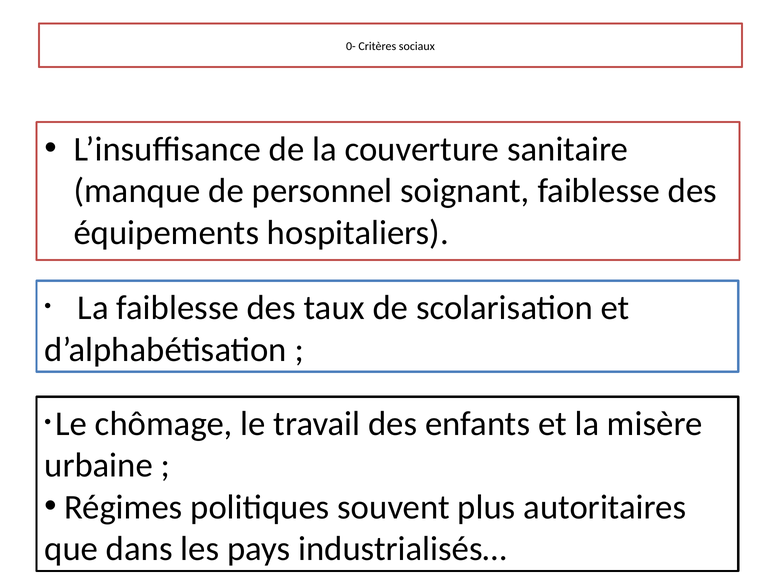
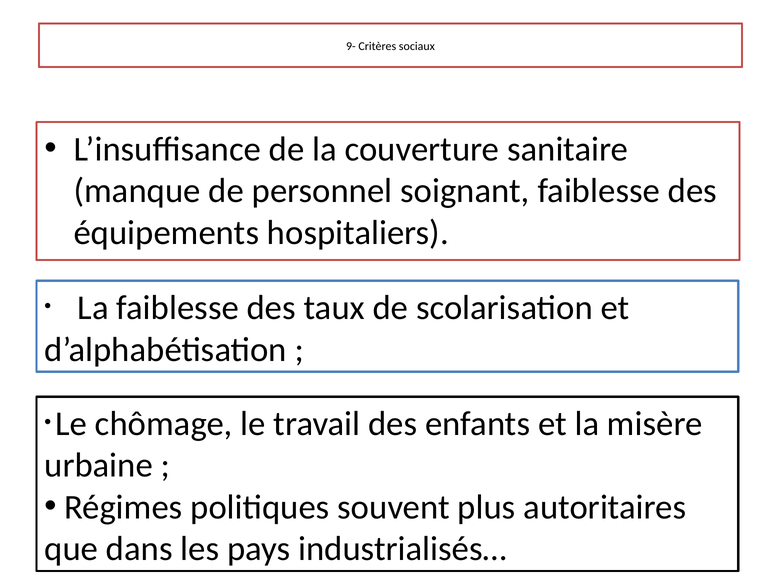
0-: 0- -> 9-
